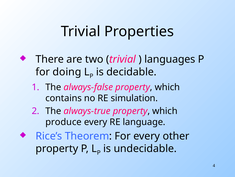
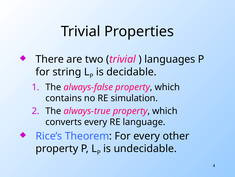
doing: doing -> string
produce: produce -> converts
